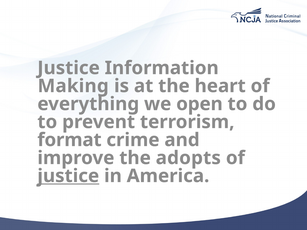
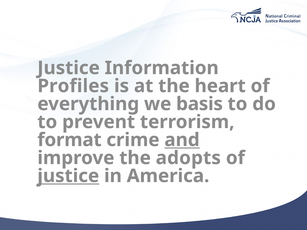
Making: Making -> Profiles
open: open -> basis
and underline: none -> present
